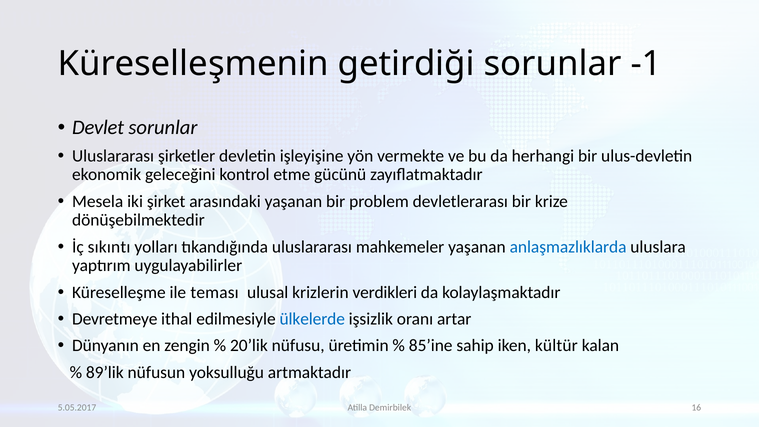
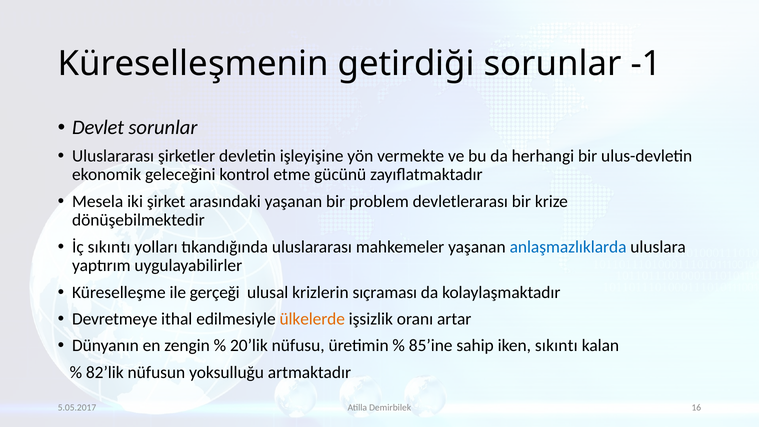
teması: teması -> gerçeği
verdikleri: verdikleri -> sıçraması
ülkelerde colour: blue -> orange
iken kültür: kültür -> sıkıntı
89’lik: 89’lik -> 82’lik
